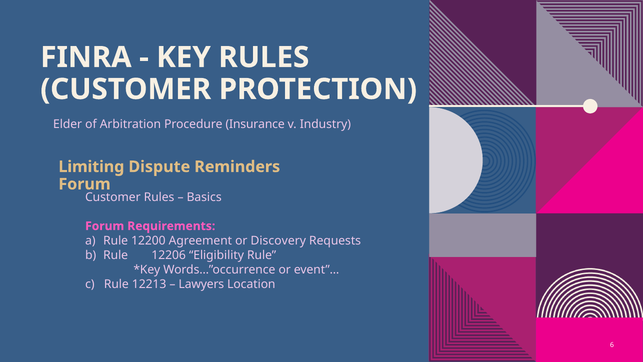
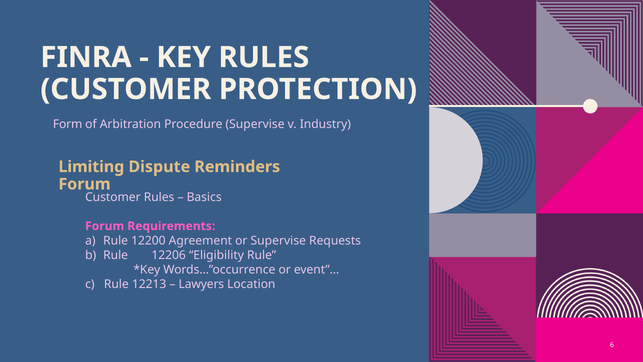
Elder: Elder -> Form
Procedure Insurance: Insurance -> Supervise
or Discovery: Discovery -> Supervise
